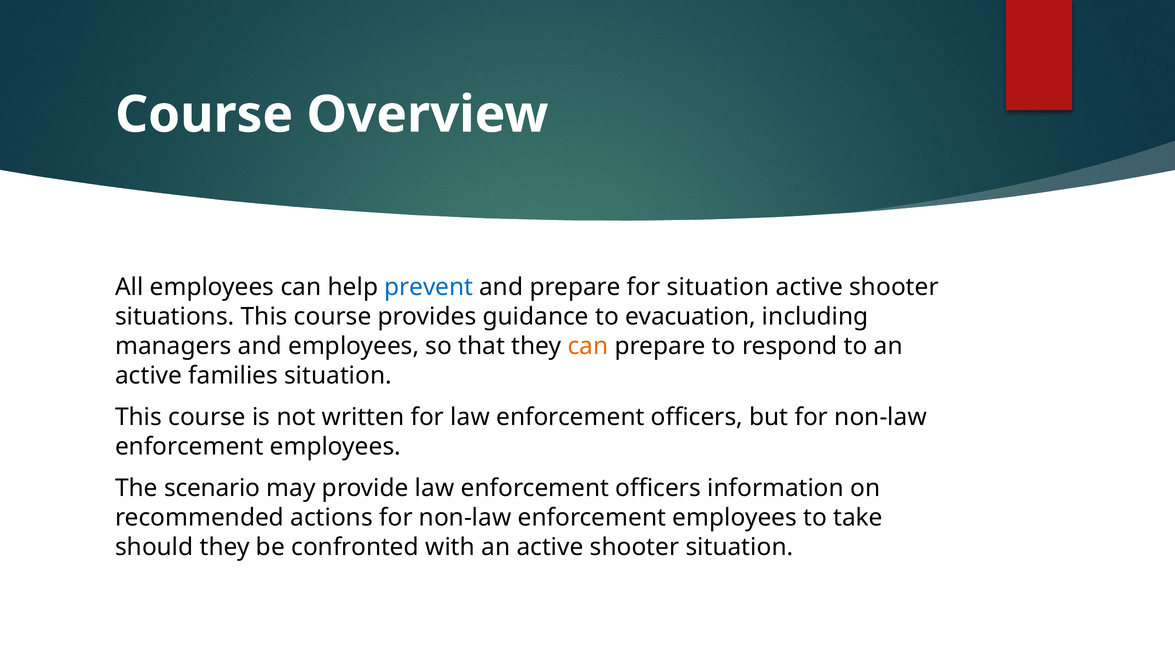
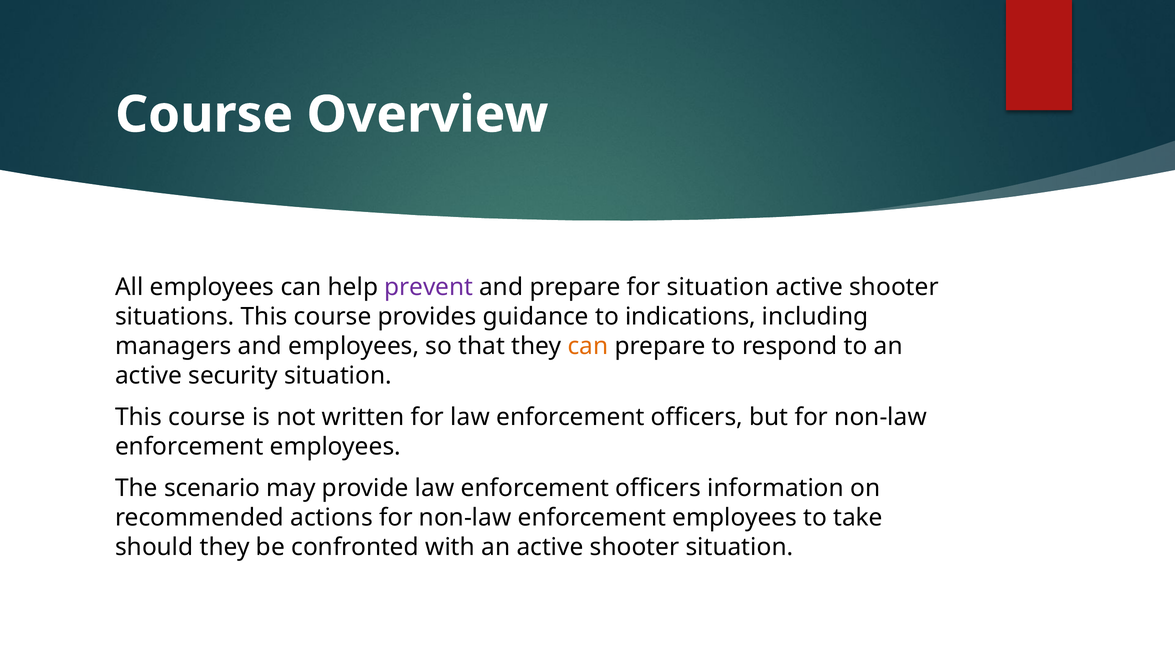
prevent colour: blue -> purple
evacuation: evacuation -> indications
families: families -> security
